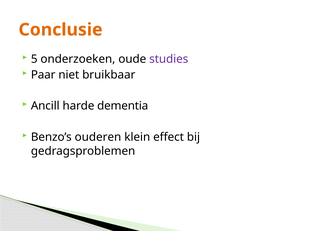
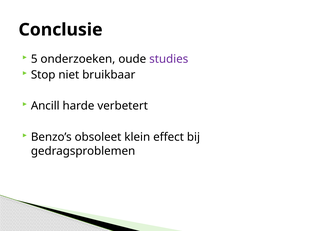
Conclusie colour: orange -> black
Paar: Paar -> Stop
dementia: dementia -> verbetert
ouderen: ouderen -> obsoleet
